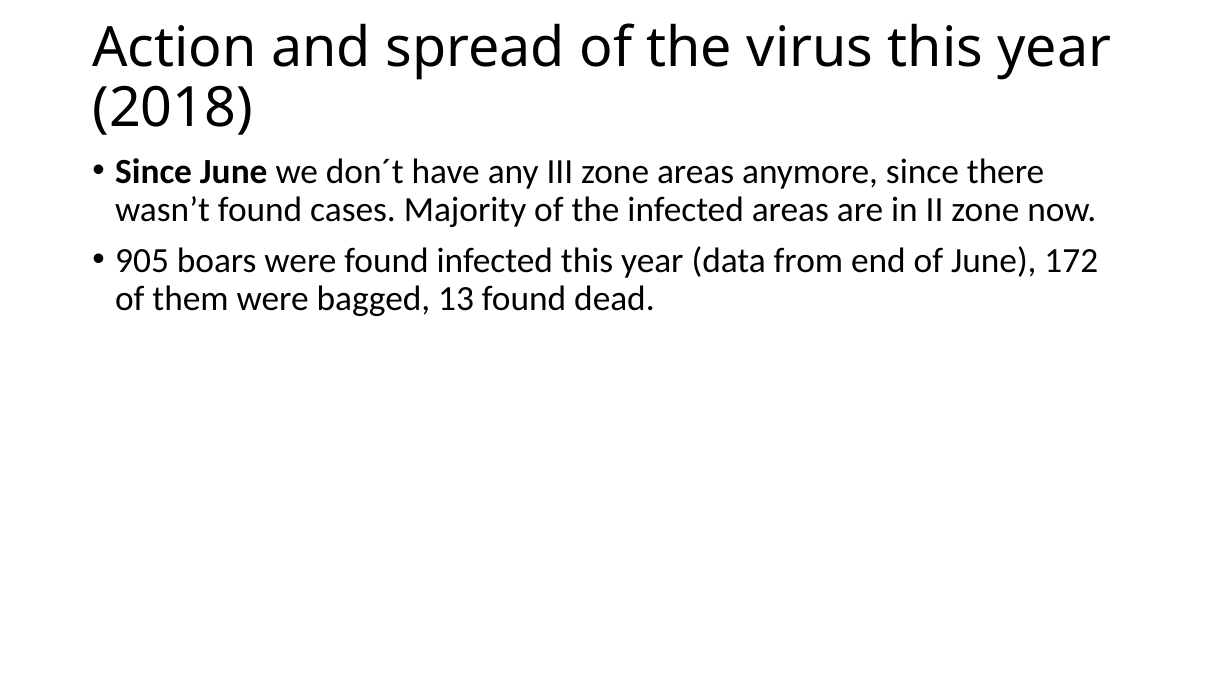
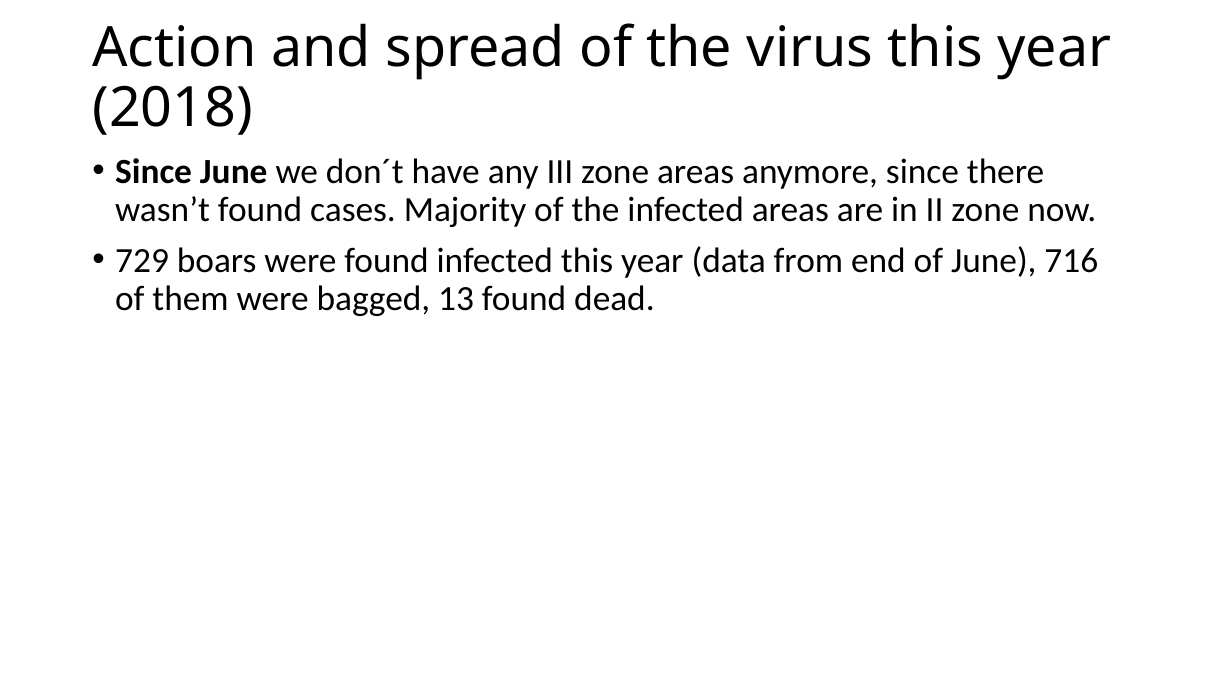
905: 905 -> 729
172: 172 -> 716
